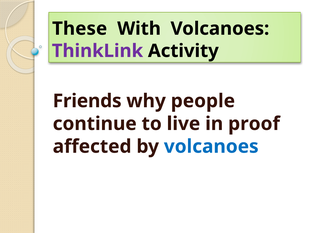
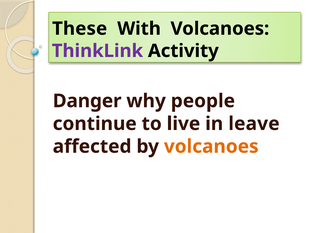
Friends: Friends -> Danger
proof: proof -> leave
volcanoes at (211, 147) colour: blue -> orange
